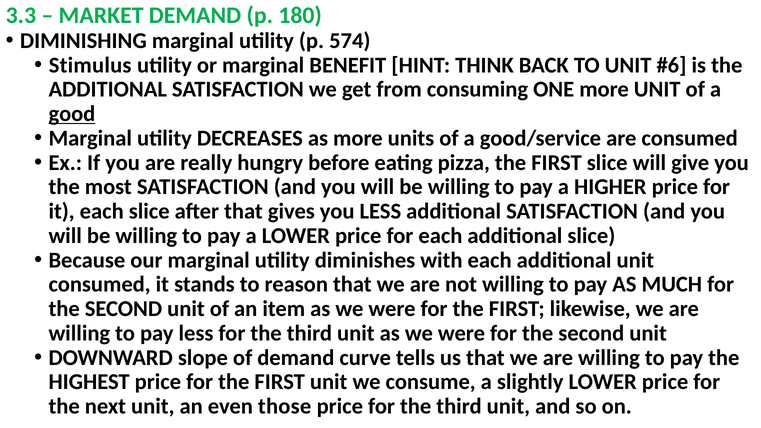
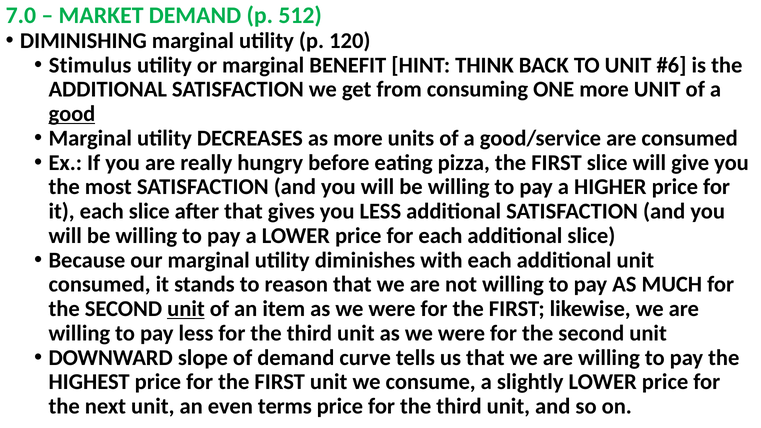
3.3: 3.3 -> 7.0
180: 180 -> 512
574: 574 -> 120
unit at (186, 309) underline: none -> present
those: those -> terms
